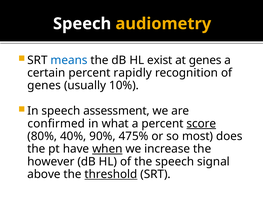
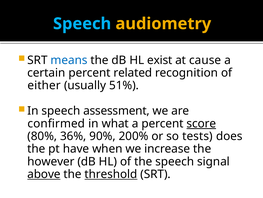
Speech at (82, 24) colour: white -> light blue
at genes: genes -> cause
rapidly: rapidly -> related
genes at (44, 85): genes -> either
10%: 10% -> 51%
40%: 40% -> 36%
475%: 475% -> 200%
most: most -> tests
when underline: present -> none
above underline: none -> present
